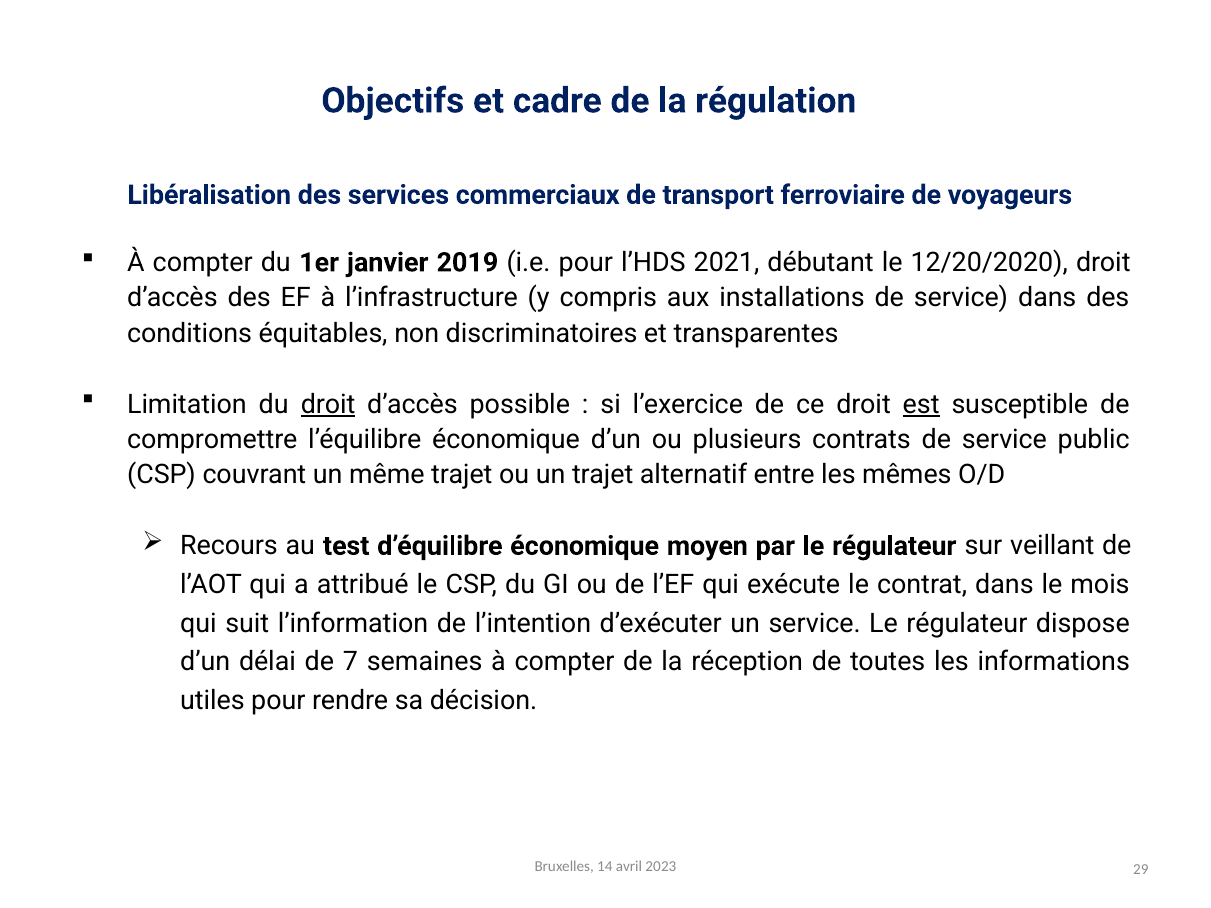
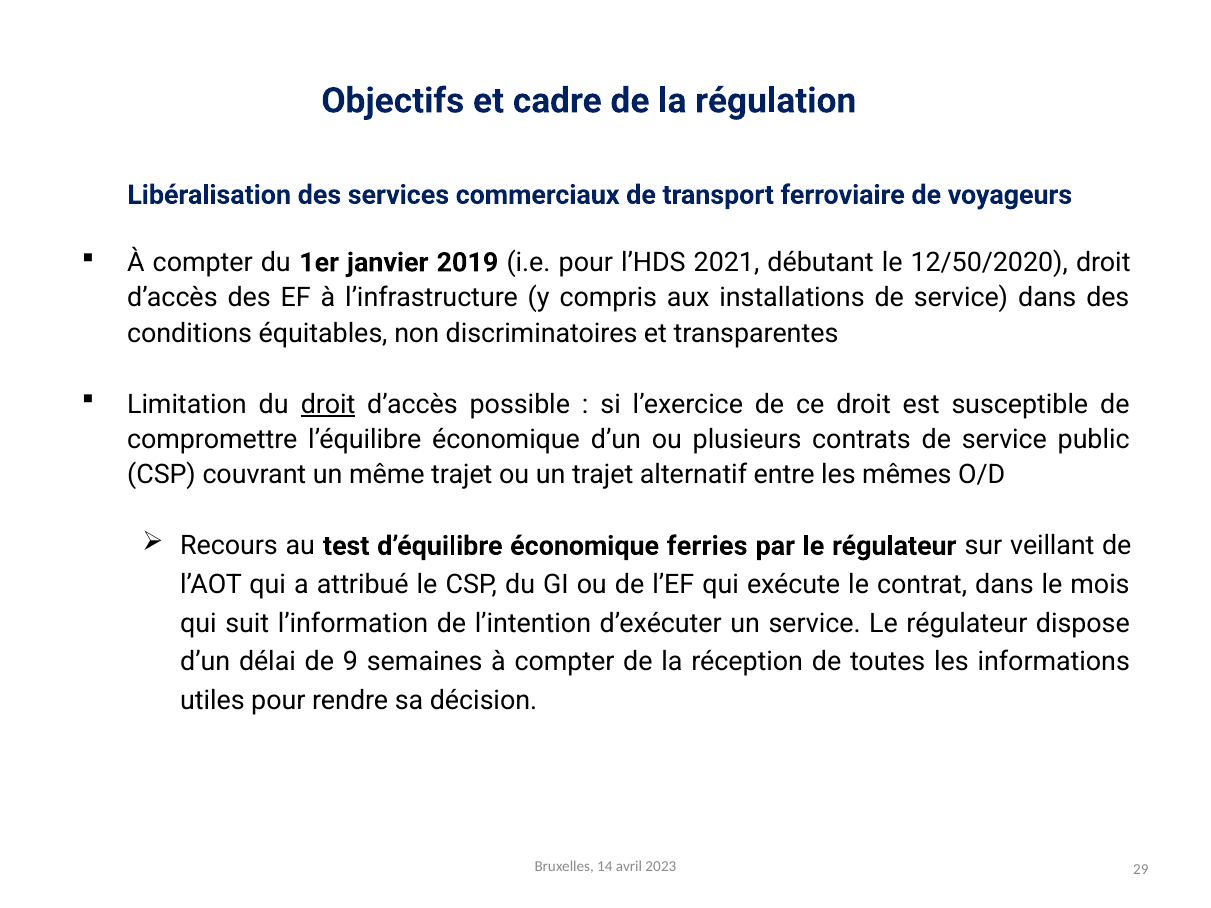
12/20/2020: 12/20/2020 -> 12/50/2020
est underline: present -> none
moyen: moyen -> ferries
7: 7 -> 9
